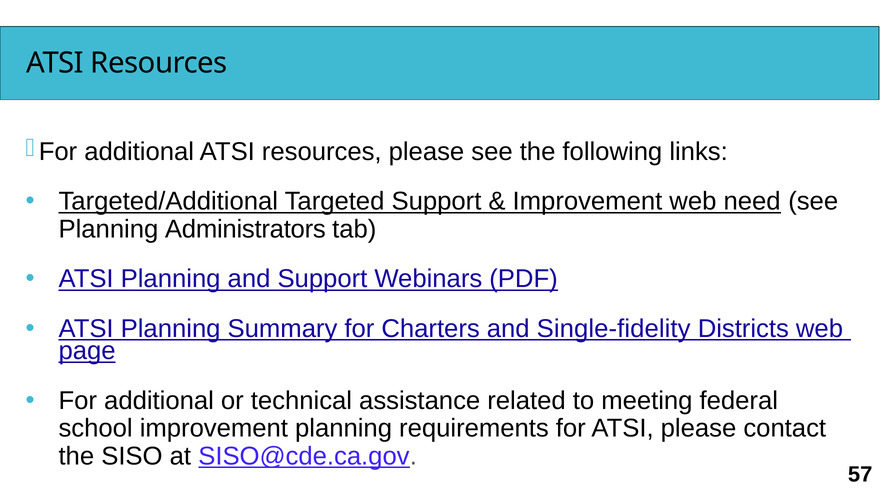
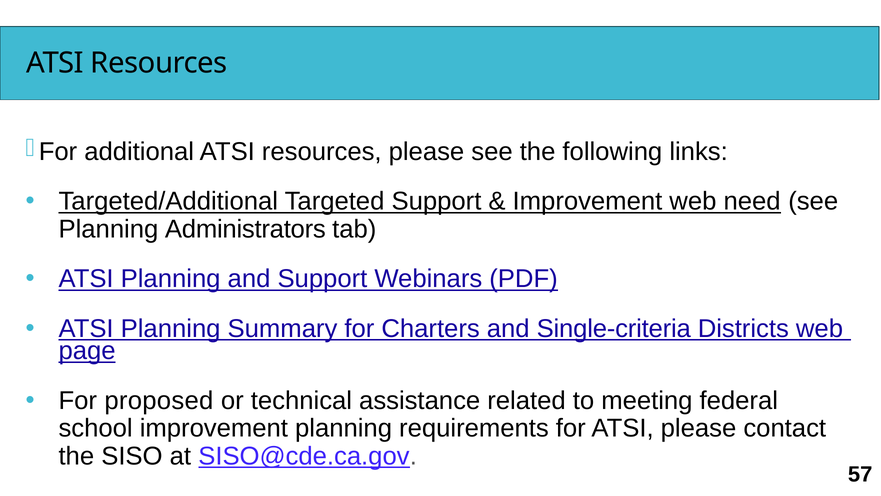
Single-fidelity: Single-fidelity -> Single-criteria
For additional: additional -> proposed
